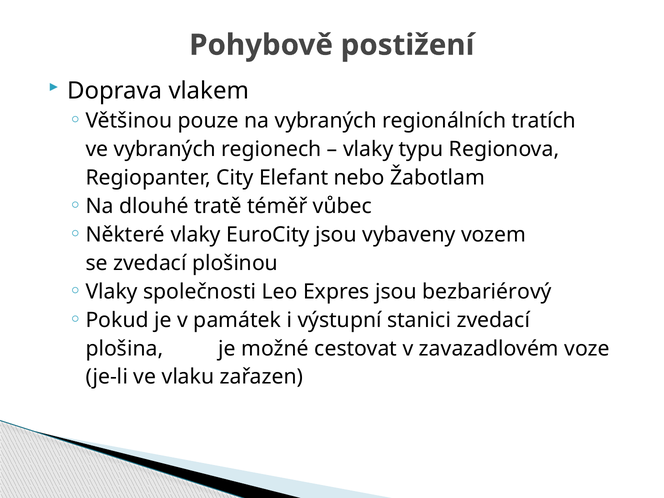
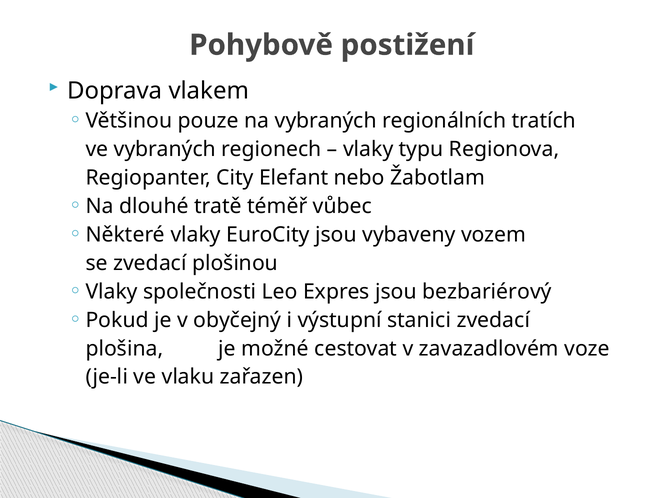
památek: památek -> obyčejný
